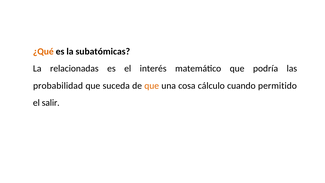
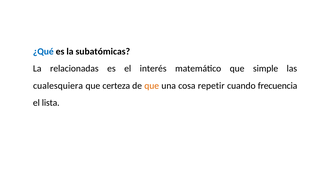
¿Qué colour: orange -> blue
podría: podría -> simple
probabilidad: probabilidad -> cualesquiera
suceda: suceda -> certeza
cálculo: cálculo -> repetir
permitido: permitido -> frecuencia
salir: salir -> lista
